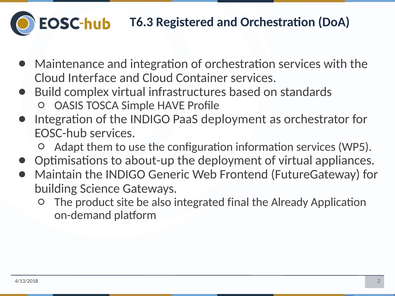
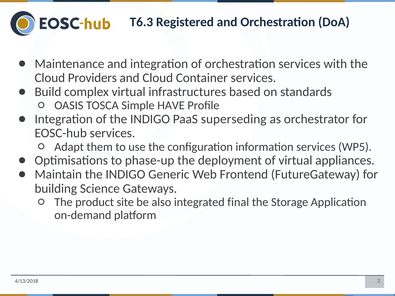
Interface: Interface -> Providers
PaaS deployment: deployment -> superseding
about-up: about-up -> phase-up
Already: Already -> Storage
